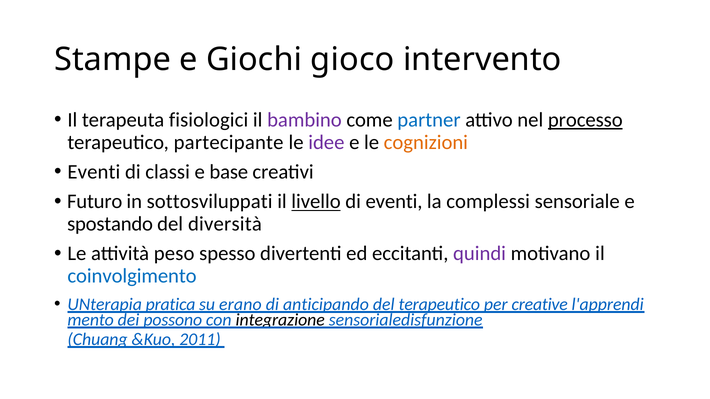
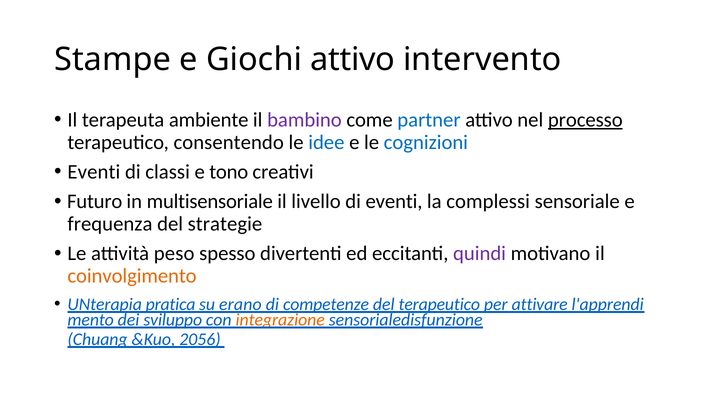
Giochi gioco: gioco -> attivo
fisiologici: fisiologici -> ambiente
partecipante: partecipante -> consentendo
idee colour: purple -> blue
cognizioni colour: orange -> blue
base: base -> tono
sottosviluppati: sottosviluppati -> multisensoriale
livello underline: present -> none
spostando: spostando -> frequenza
diversità: diversità -> strategie
coinvolgimento colour: blue -> orange
anticipando: anticipando -> competenze
creative: creative -> attivare
possono: possono -> sviluppo
integrazione colour: black -> orange
2011: 2011 -> 2056
